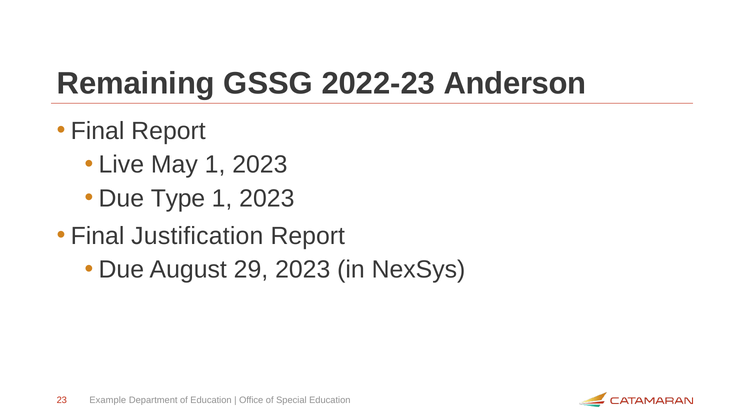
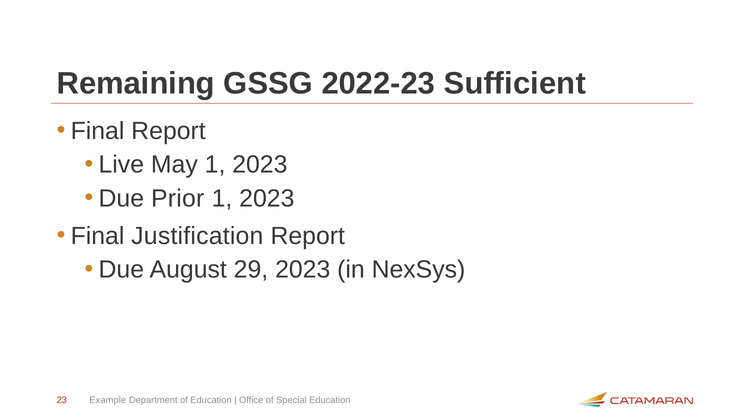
Anderson: Anderson -> Sufficient
Type: Type -> Prior
